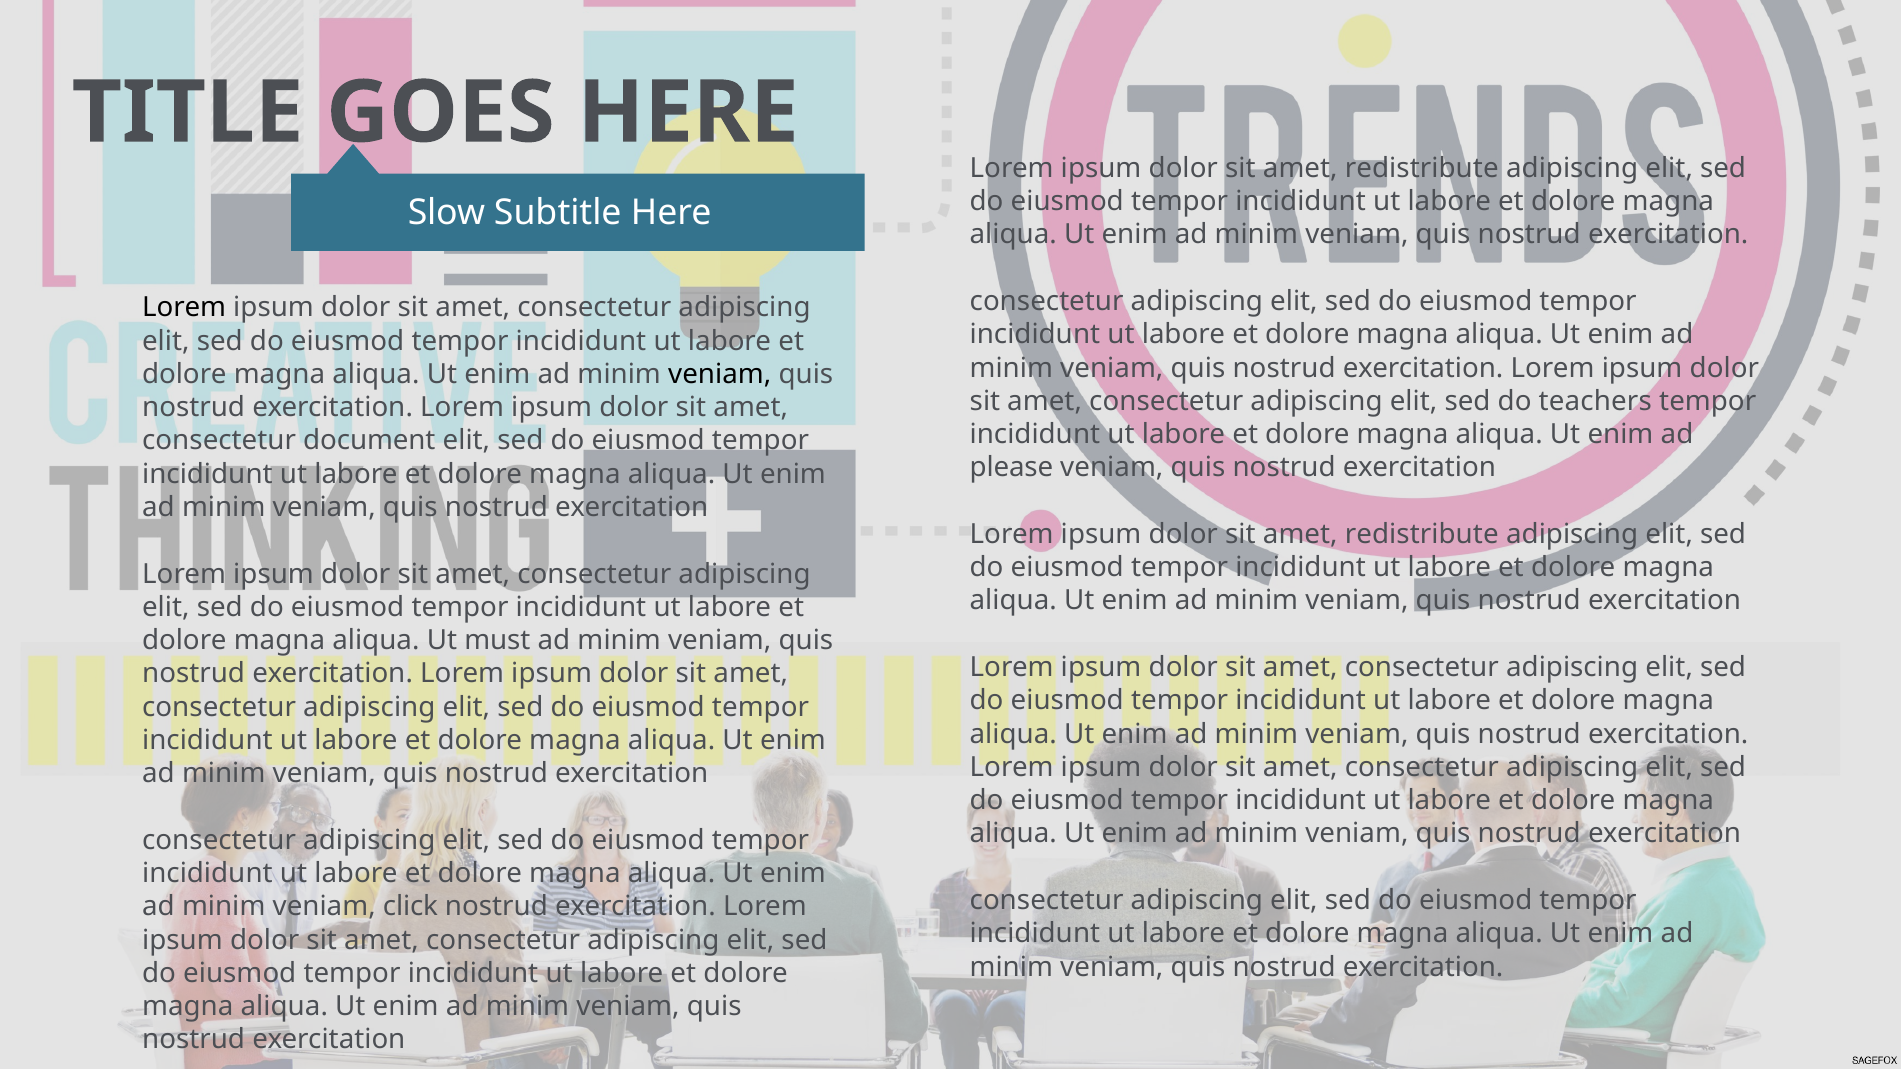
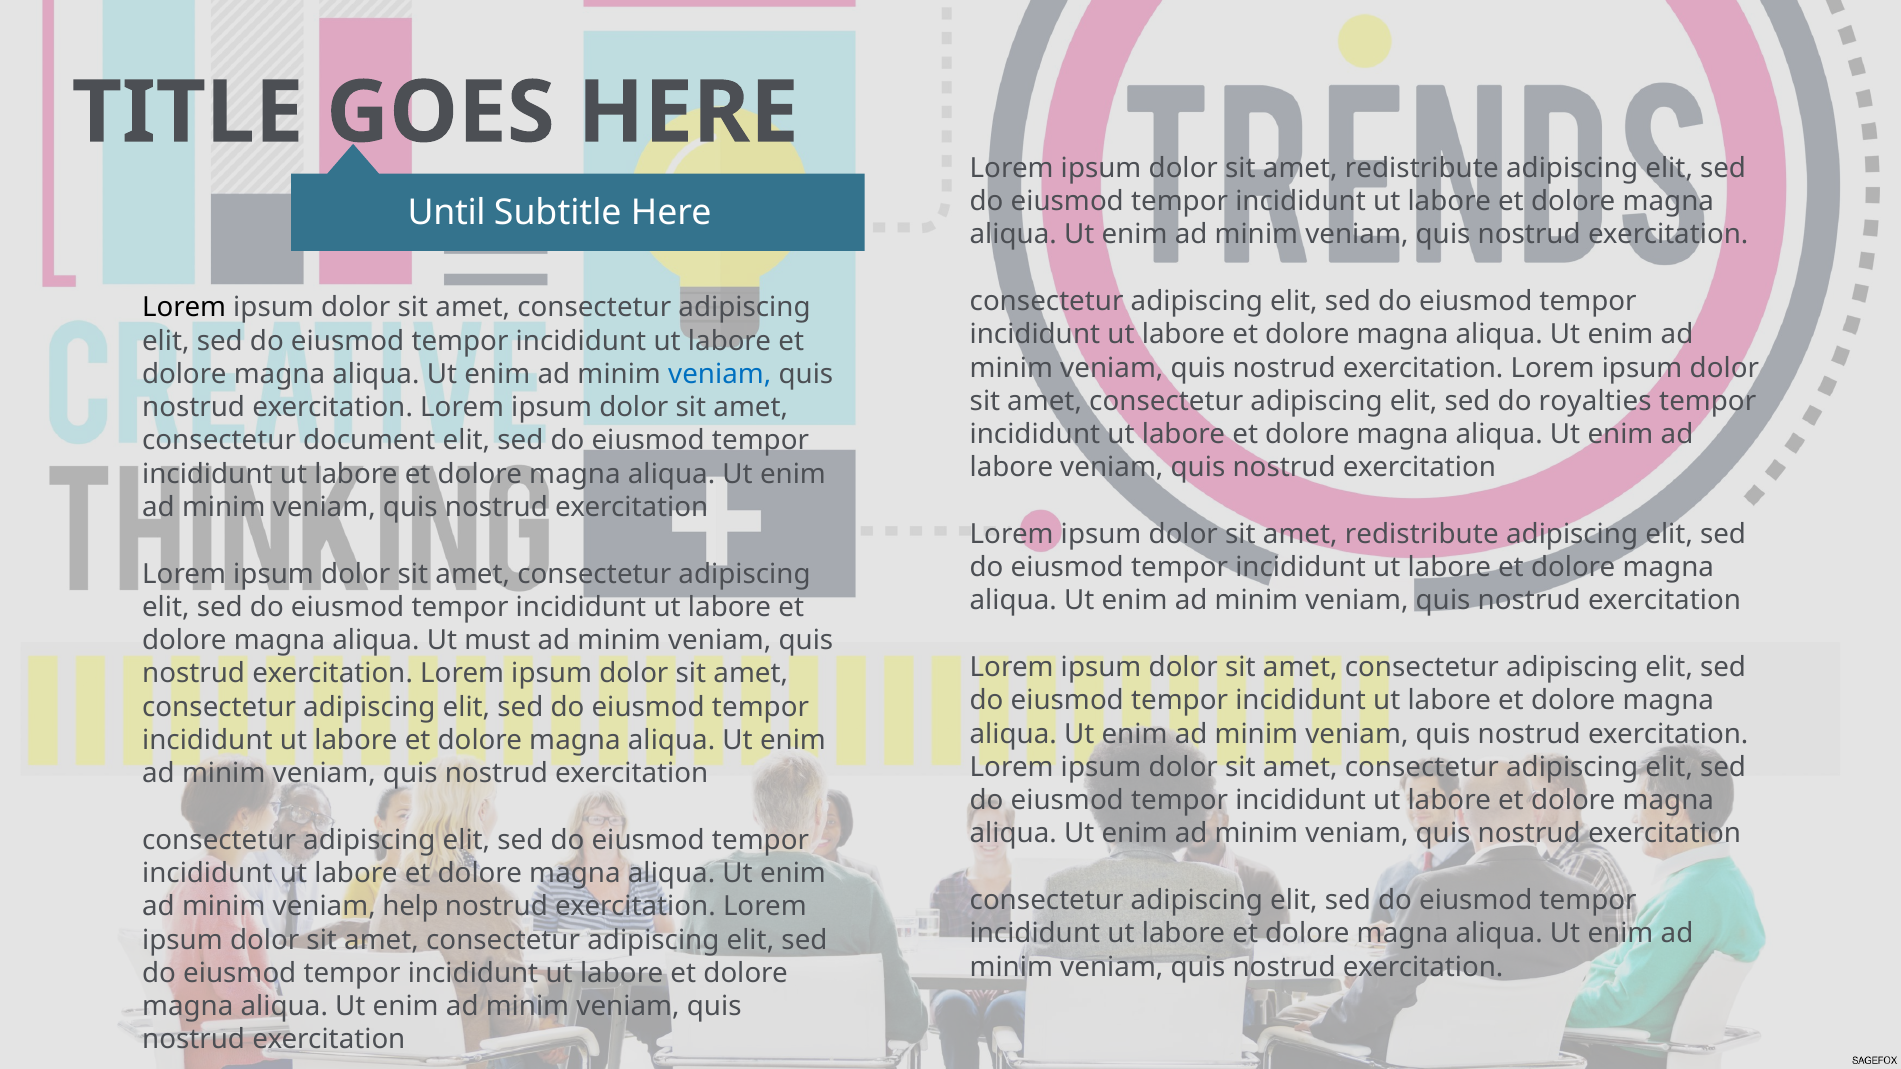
Slow: Slow -> Until
veniam at (720, 374) colour: black -> blue
teachers: teachers -> royalties
please at (1011, 468): please -> labore
click: click -> help
